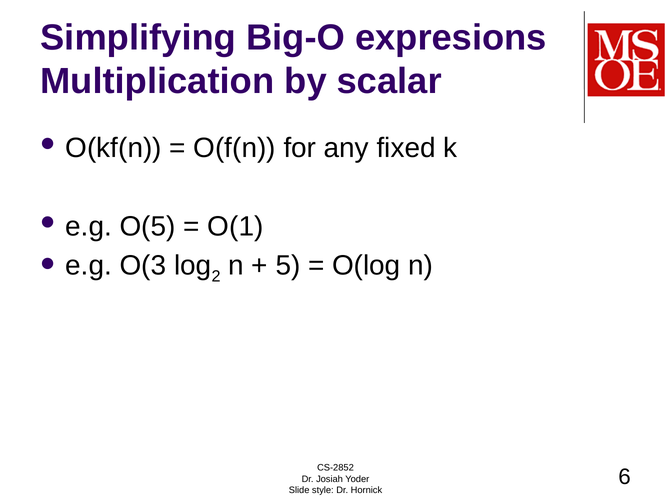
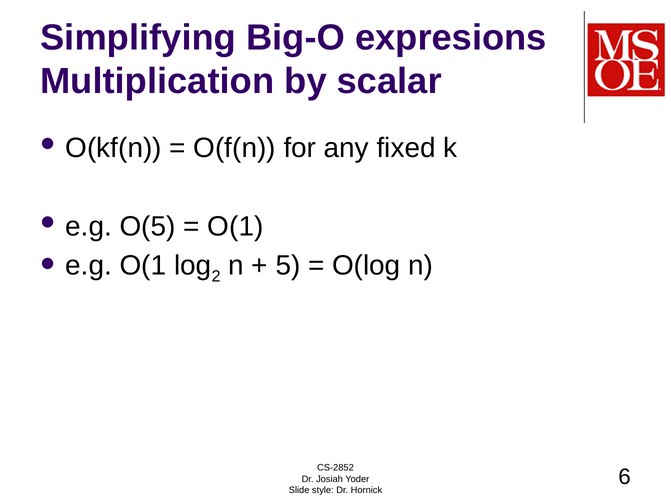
e.g O(3: O(3 -> O(1
